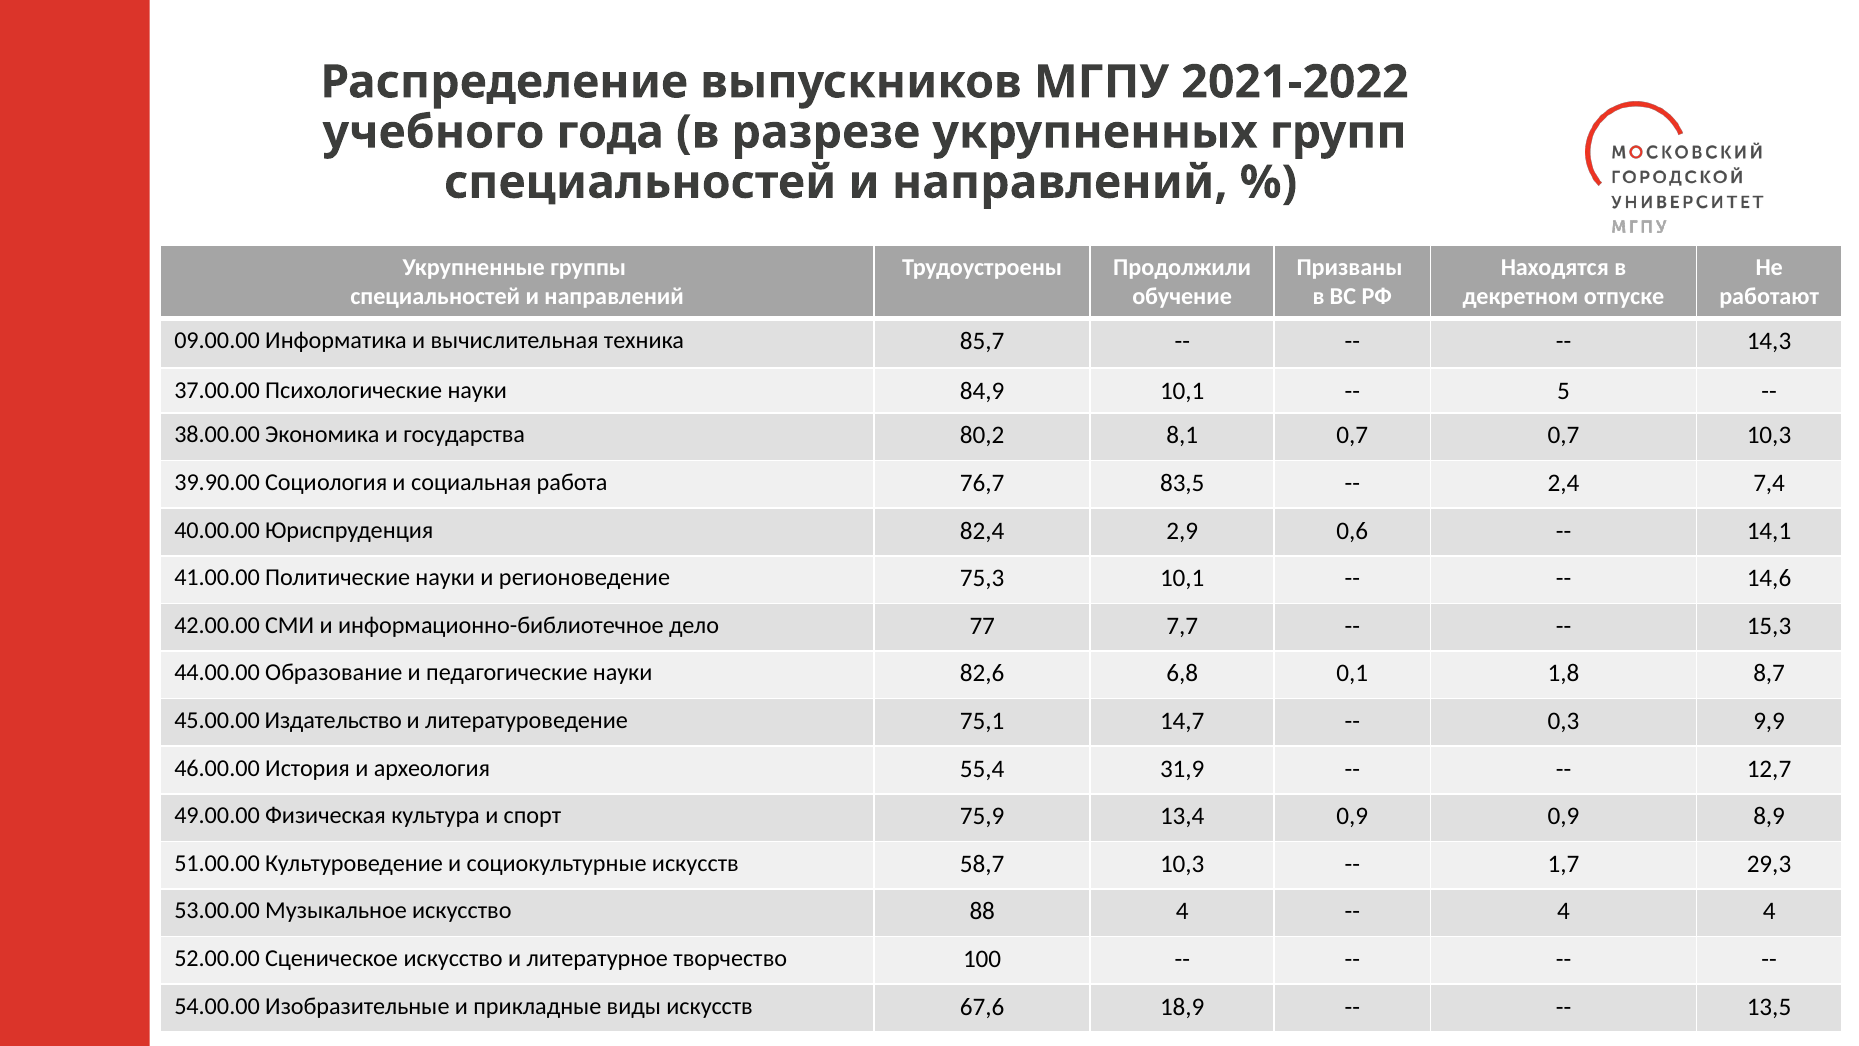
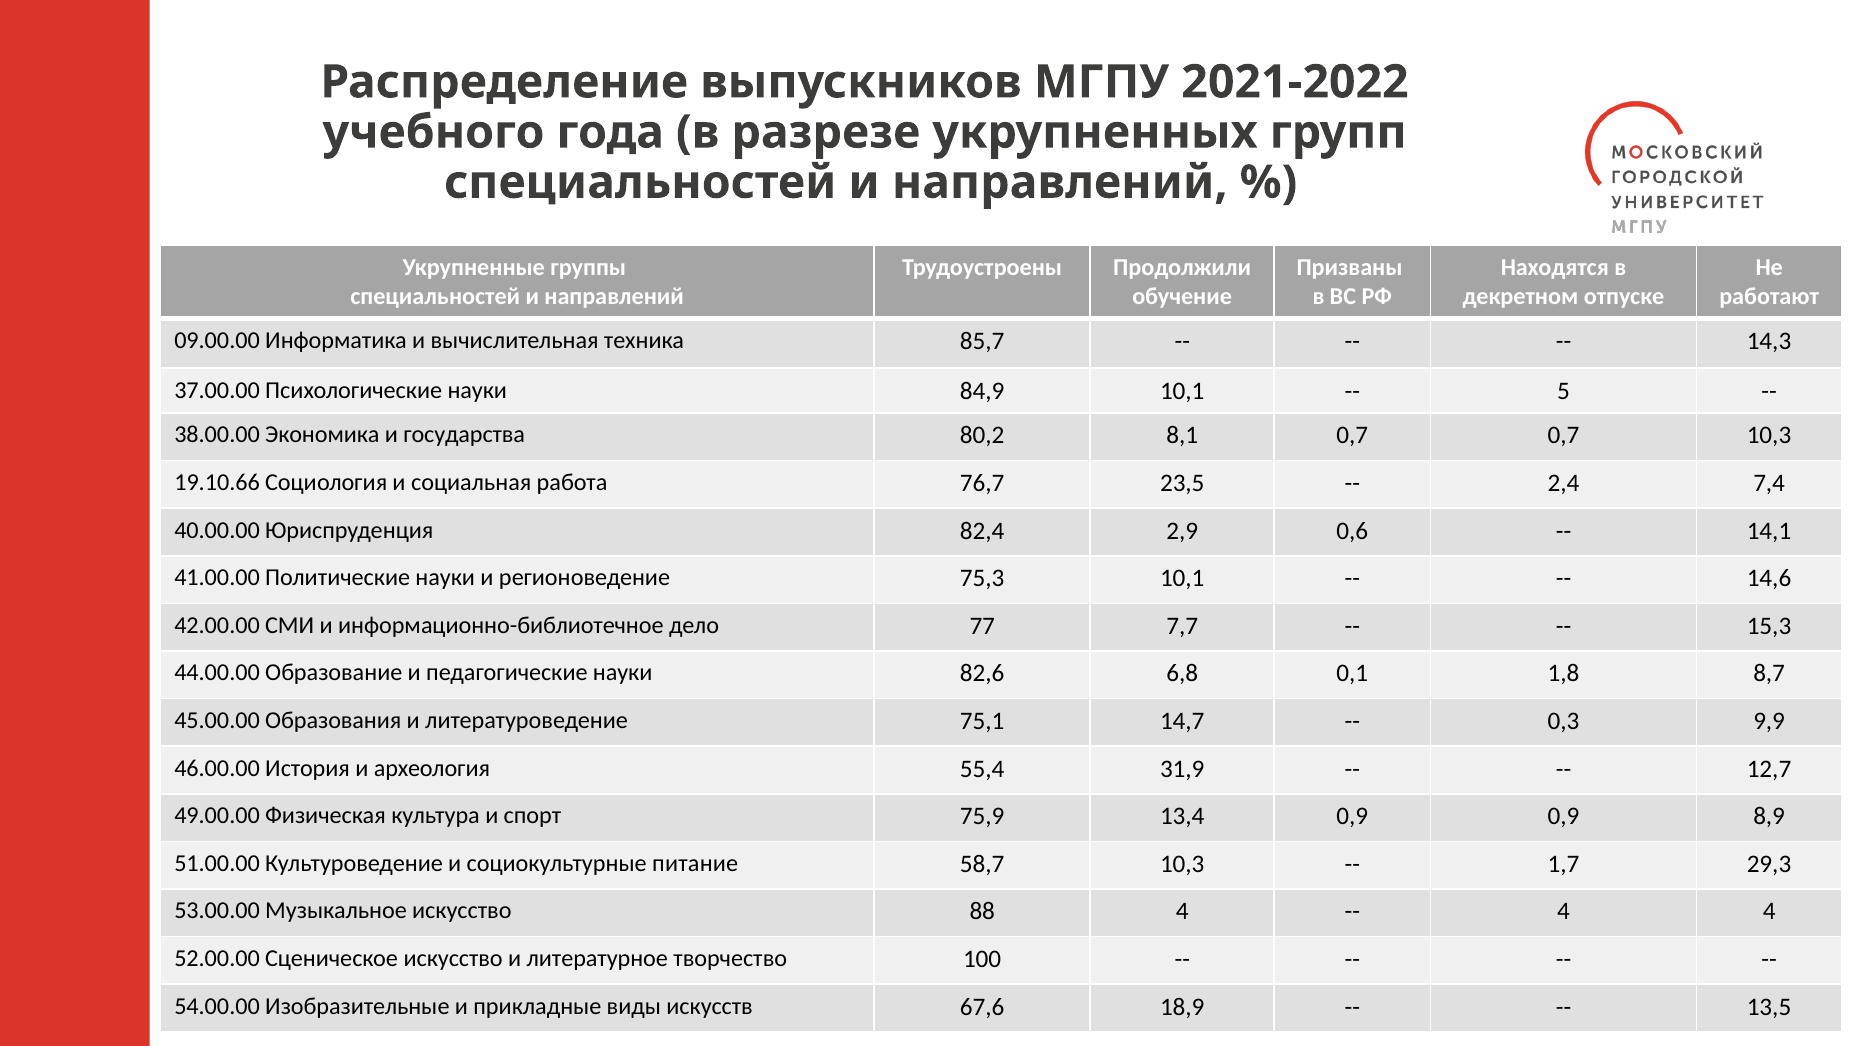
39.90.00: 39.90.00 -> 19.10.66
83,5: 83,5 -> 23,5
Издательство: Издательство -> Образования
социокультурные искусств: искусств -> питание
